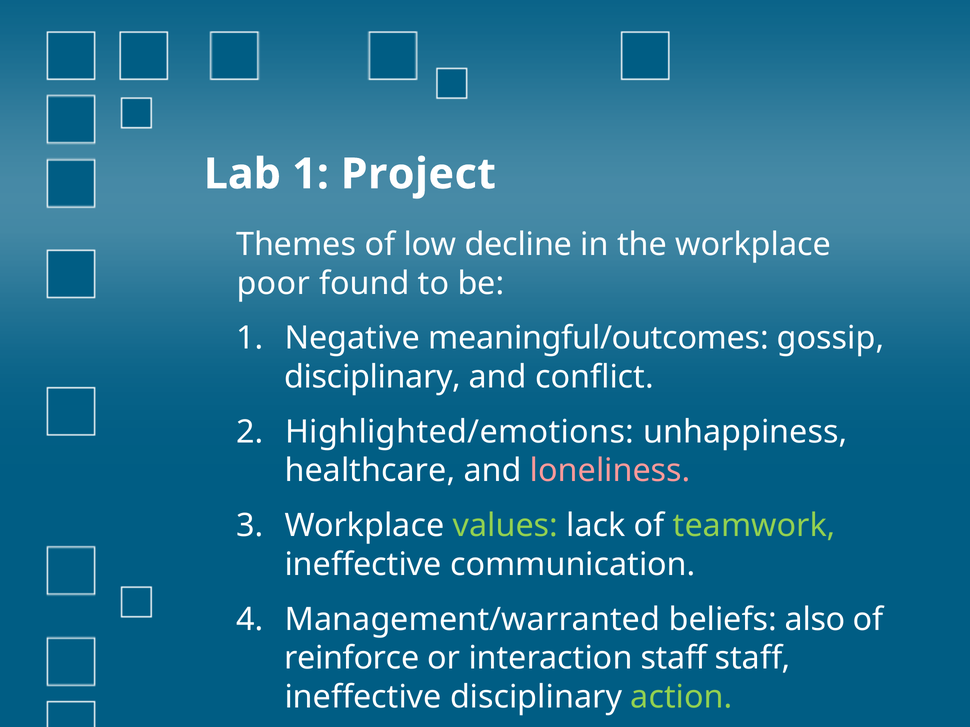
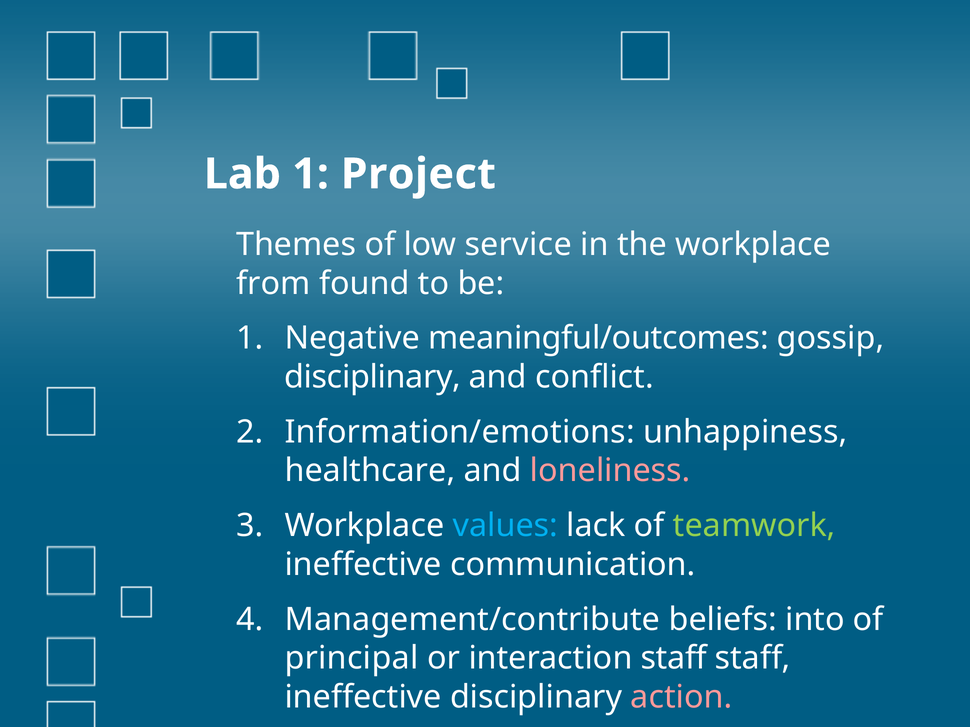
decline: decline -> service
poor: poor -> from
Highlighted/emotions: Highlighted/emotions -> Information/emotions
values colour: light green -> light blue
Management/warranted: Management/warranted -> Management/contribute
also: also -> into
reinforce: reinforce -> principal
action colour: light green -> pink
